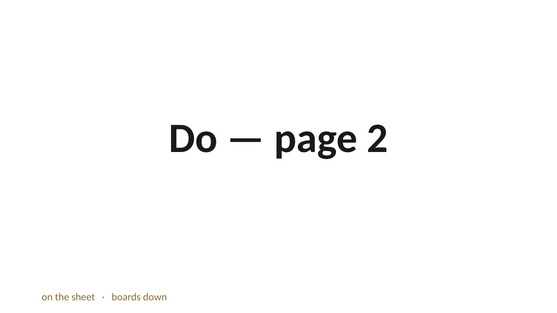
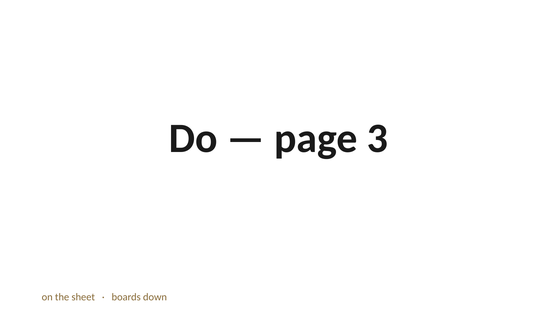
2: 2 -> 3
